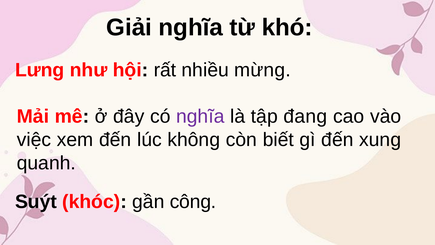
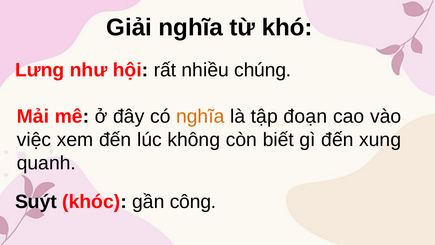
mừng: mừng -> chúng
nghĩa at (200, 116) colour: purple -> orange
đang: đang -> đoạn
